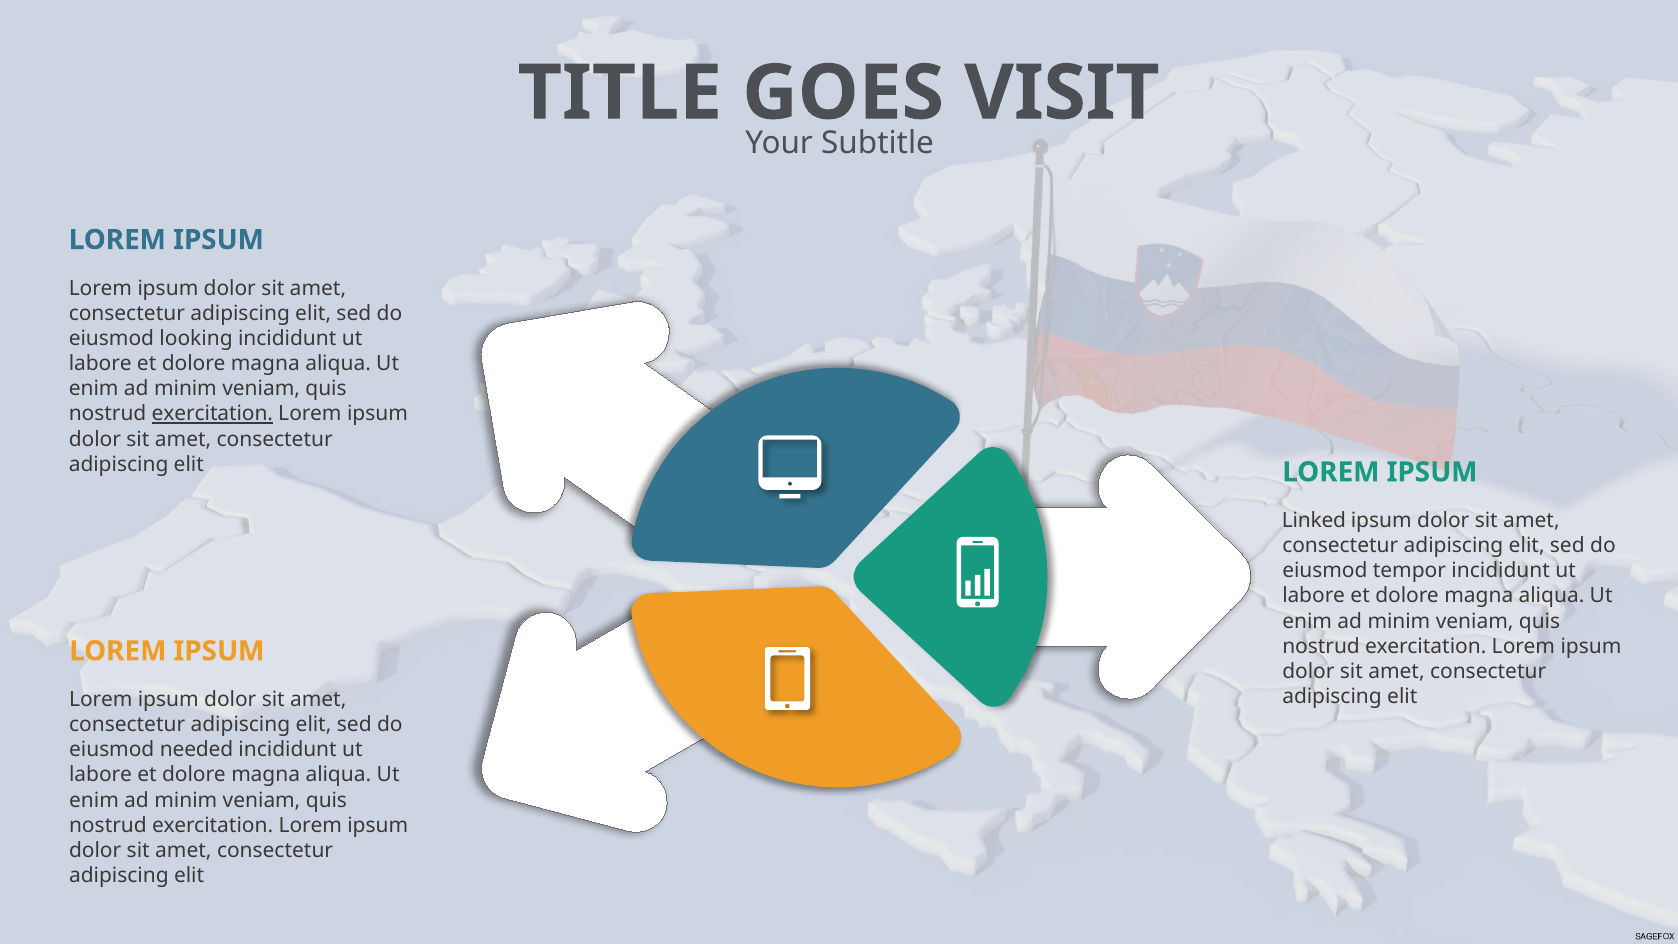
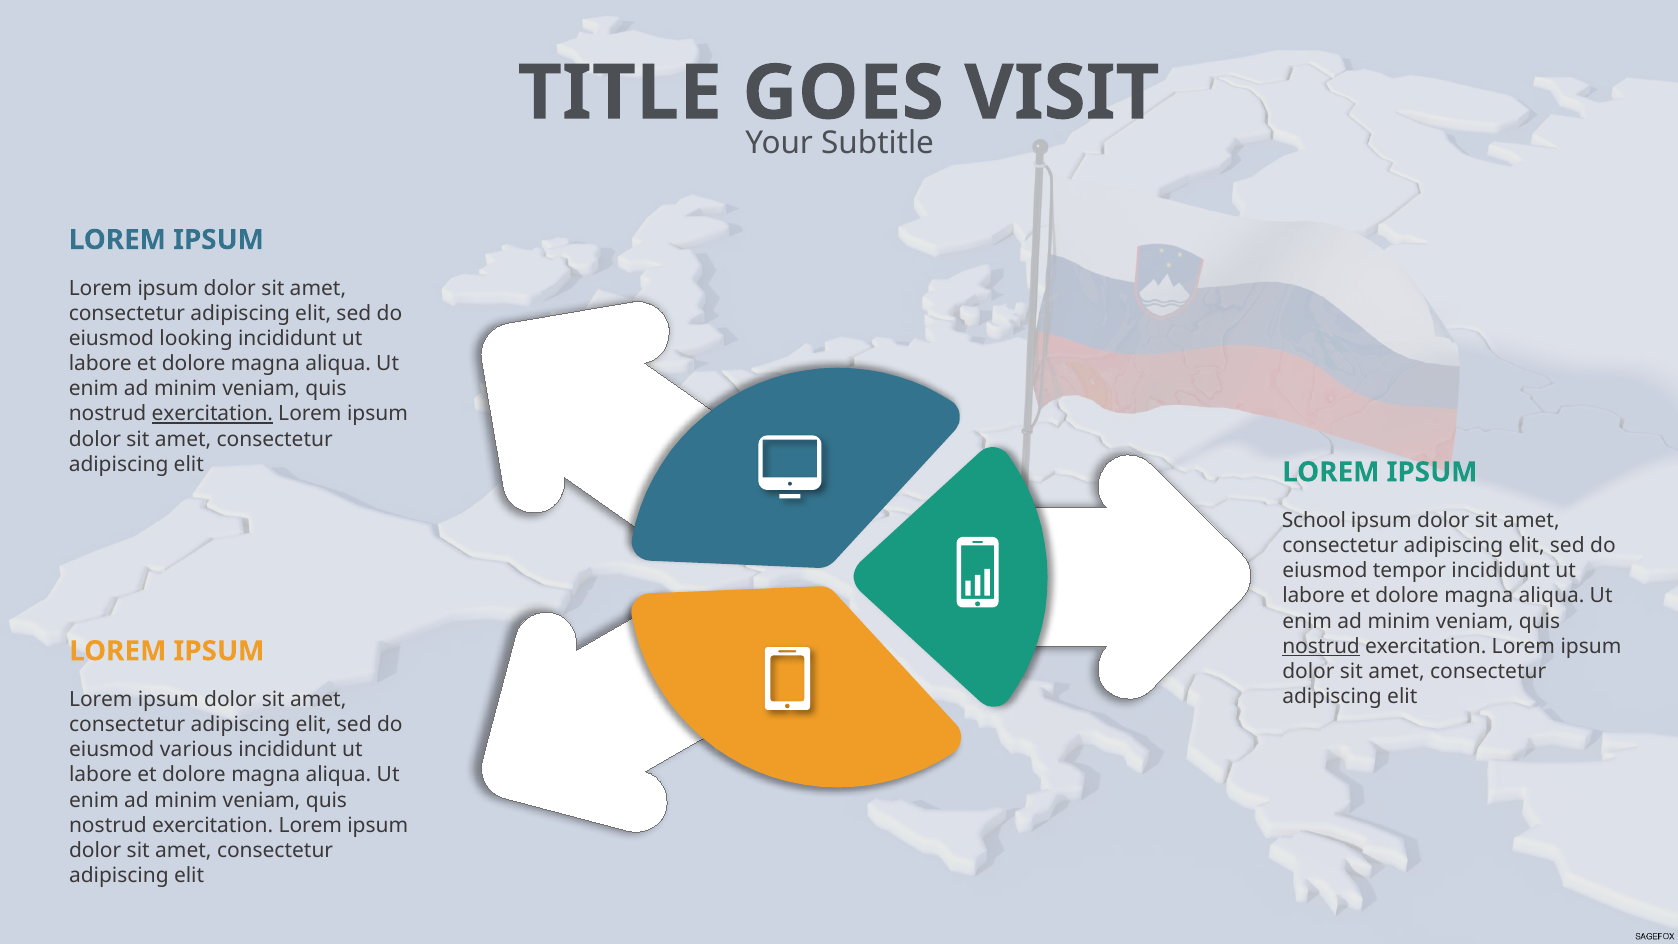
Linked: Linked -> School
nostrud at (1321, 646) underline: none -> present
needed: needed -> various
